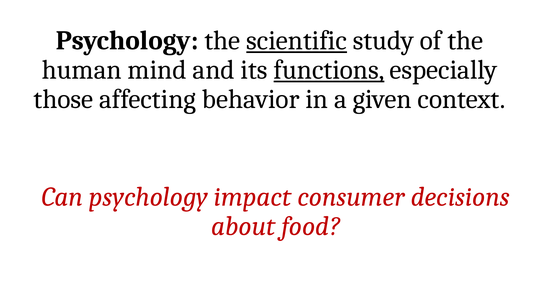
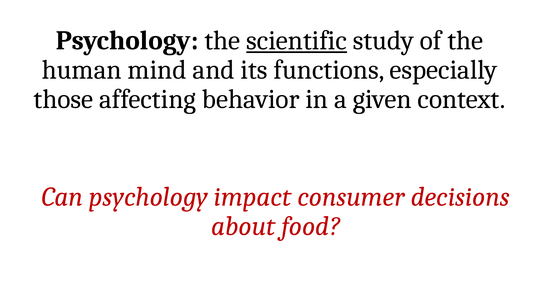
functions underline: present -> none
